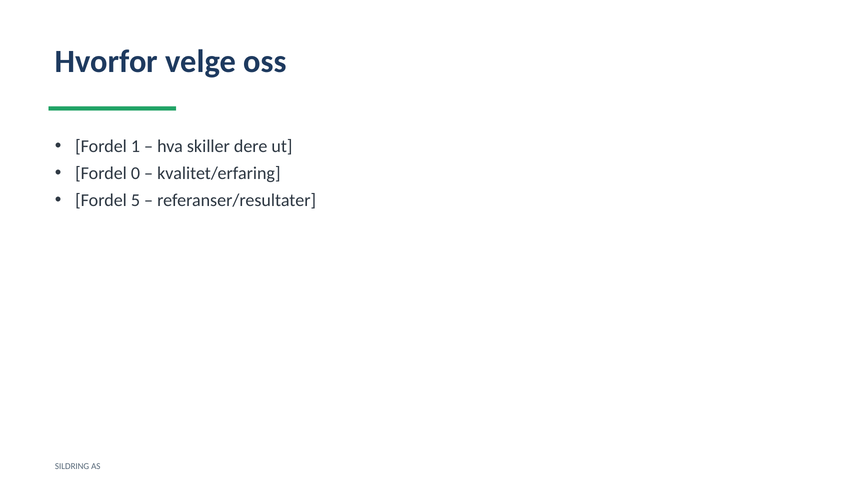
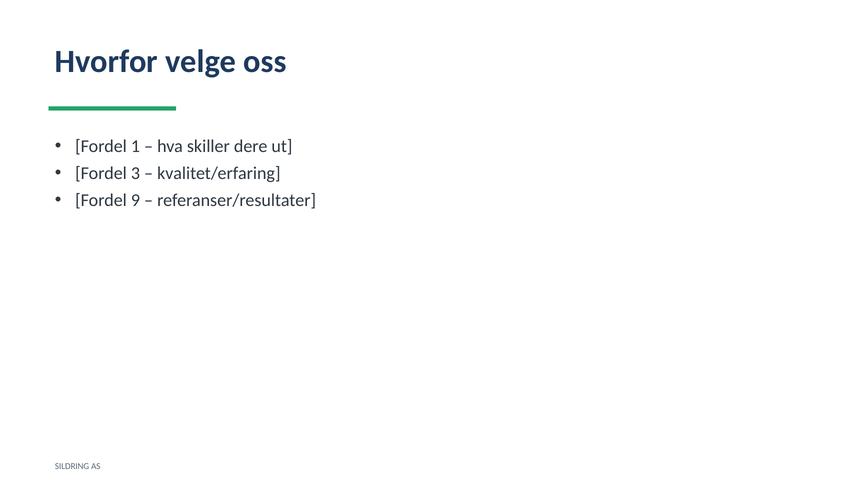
0: 0 -> 3
5: 5 -> 9
